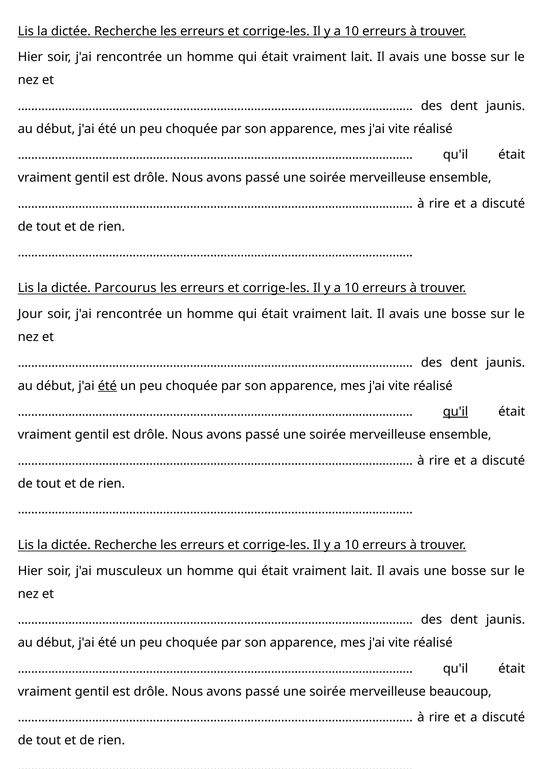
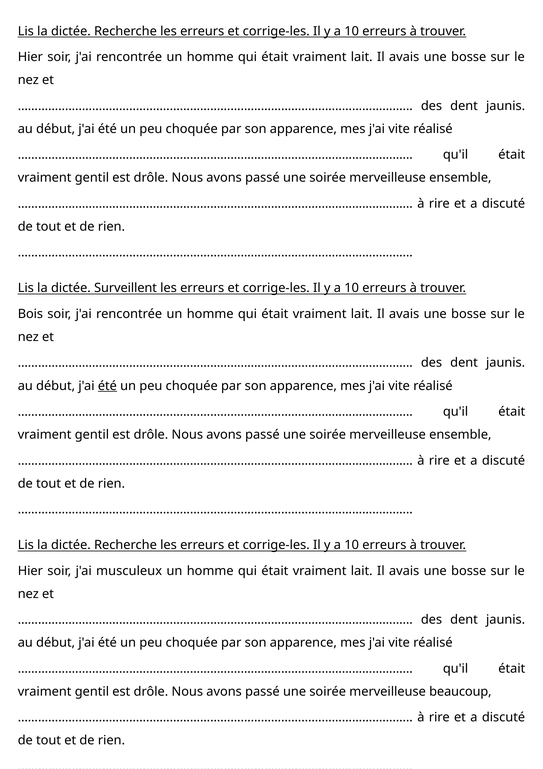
Parcourus: Parcourus -> Surveillent
Jour: Jour -> Bois
qu'il at (456, 411) underline: present -> none
